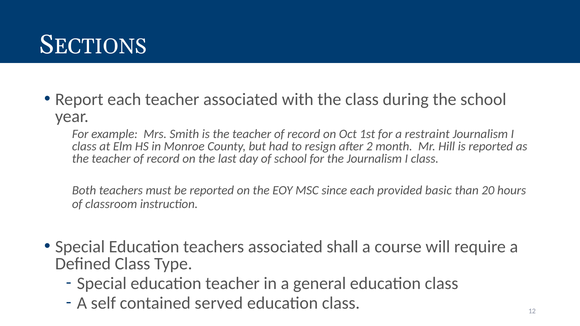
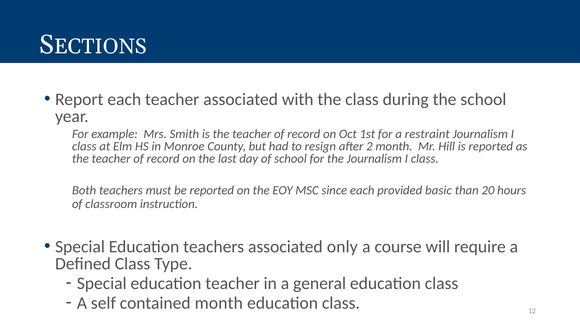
shall: shall -> only
contained served: served -> month
